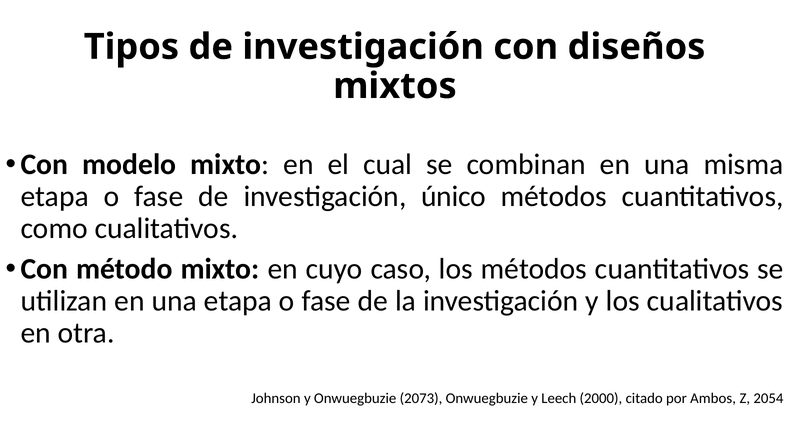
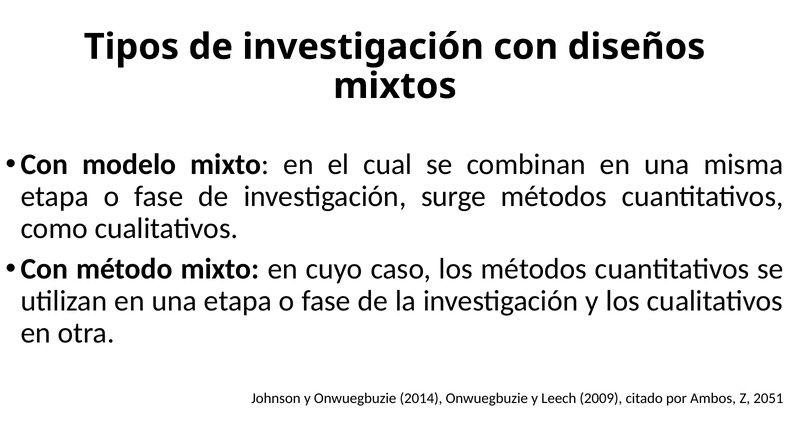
único: único -> surge
2073: 2073 -> 2014
2000: 2000 -> 2009
2054: 2054 -> 2051
